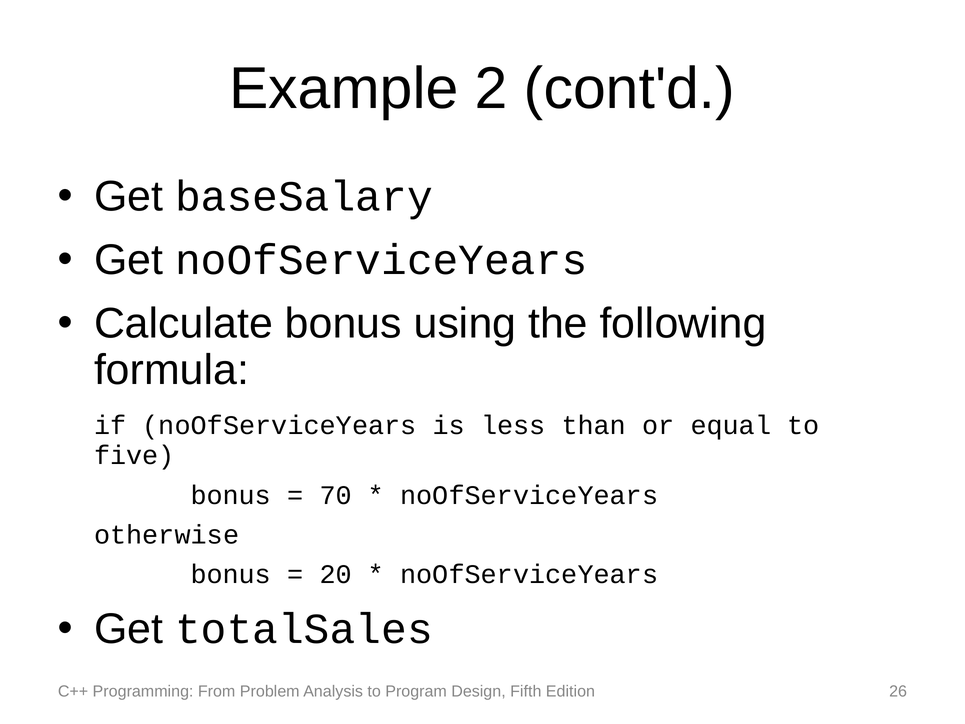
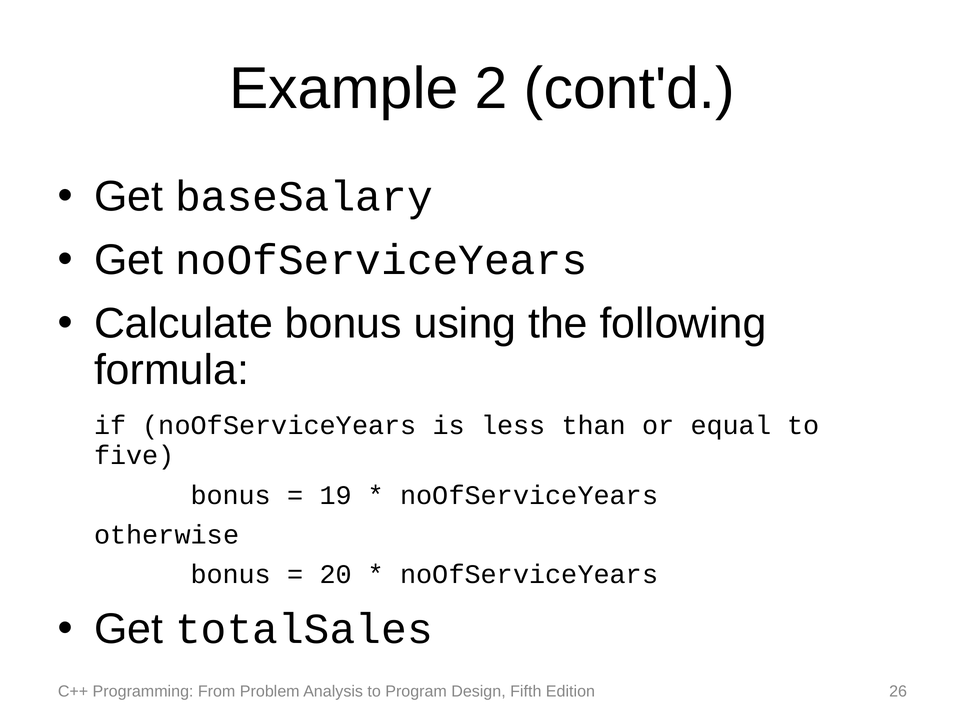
70: 70 -> 19
